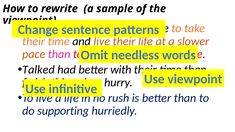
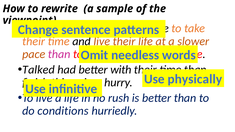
Use viewpoint: viewpoint -> physically
supporting: supporting -> conditions
